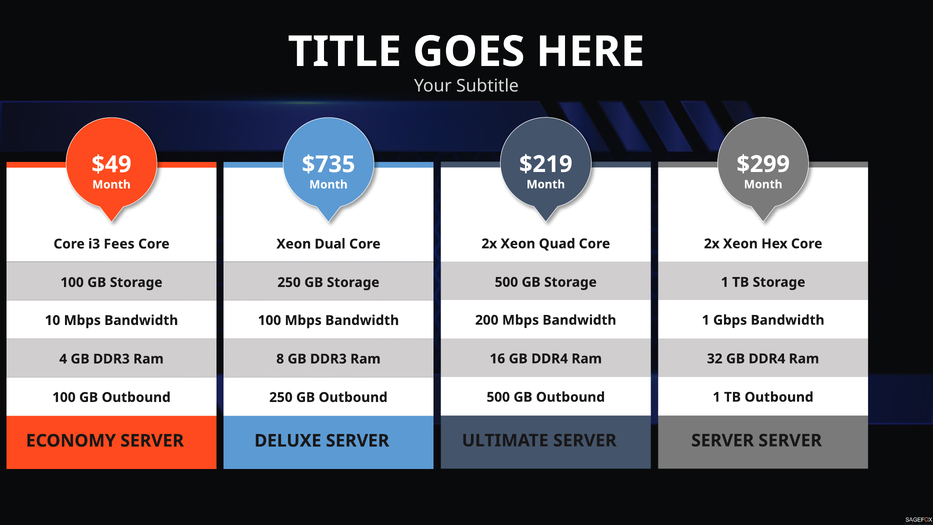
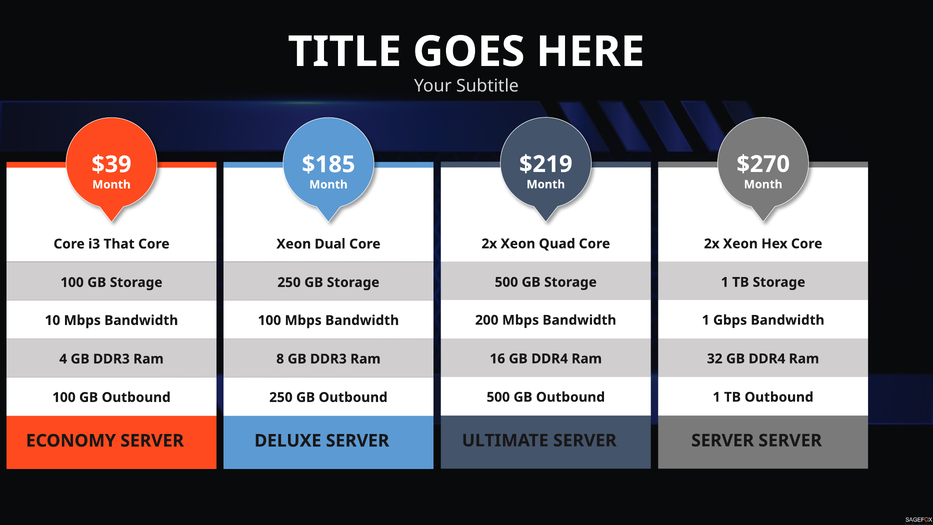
$299: $299 -> $270
$49: $49 -> $39
$735: $735 -> $185
Fees: Fees -> That
